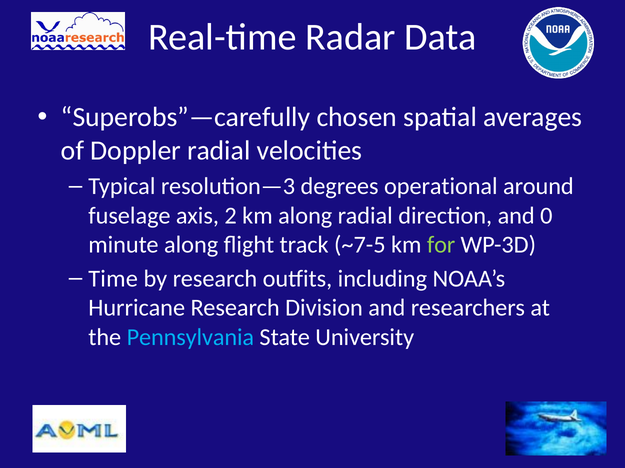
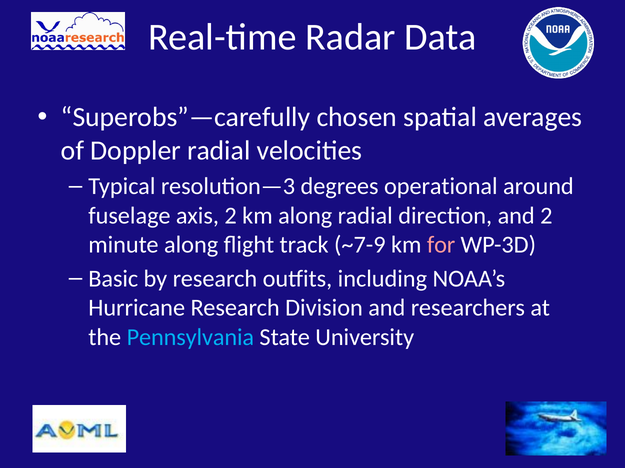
and 0: 0 -> 2
~7-5: ~7-5 -> ~7-9
for colour: light green -> pink
Time: Time -> Basic
